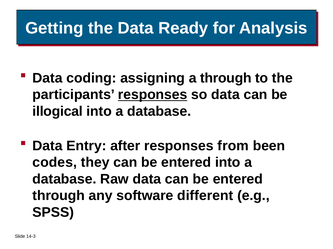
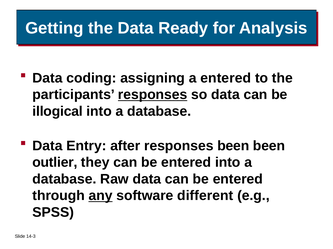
a through: through -> entered
responses from: from -> been
codes: codes -> outlier
any underline: none -> present
